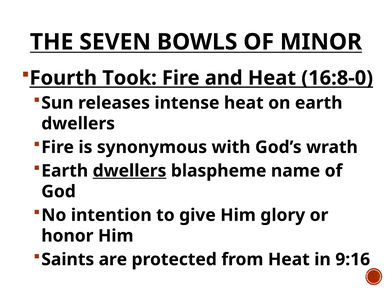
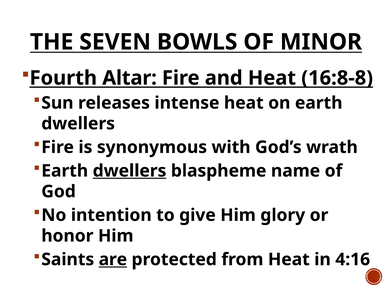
Took: Took -> Altar
16:8-0: 16:8-0 -> 16:8-8
are underline: none -> present
9:16: 9:16 -> 4:16
